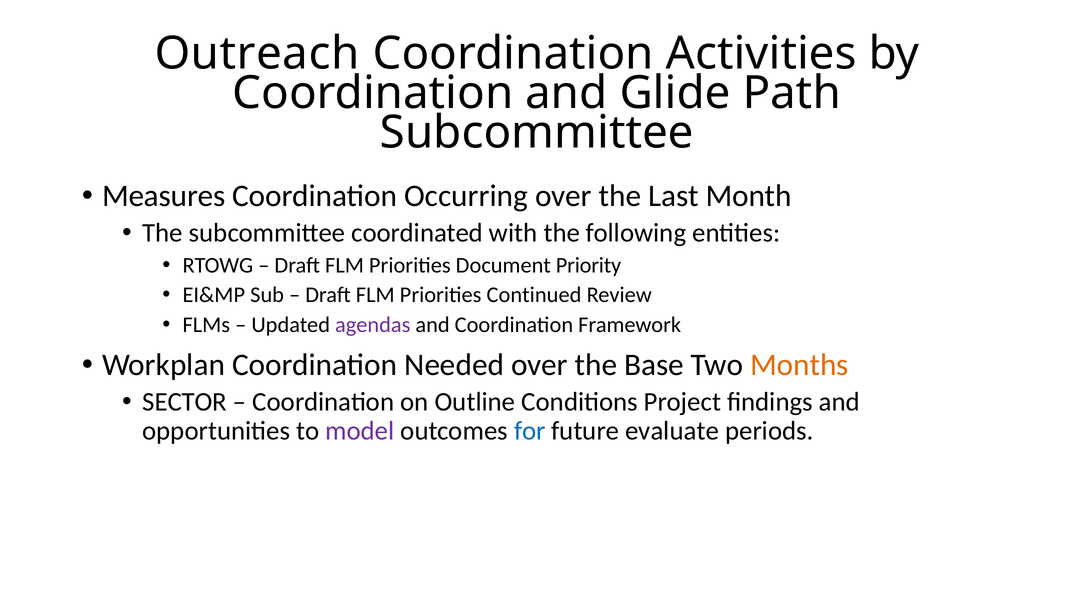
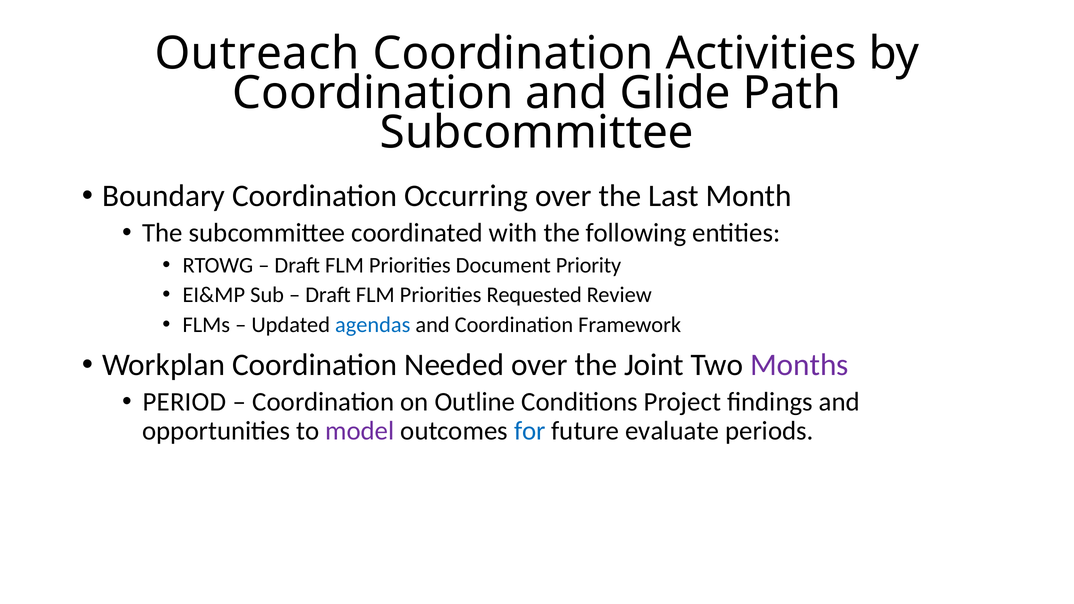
Measures: Measures -> Boundary
Continued: Continued -> Requested
agendas colour: purple -> blue
Base: Base -> Joint
Months colour: orange -> purple
SECTOR: SECTOR -> PERIOD
